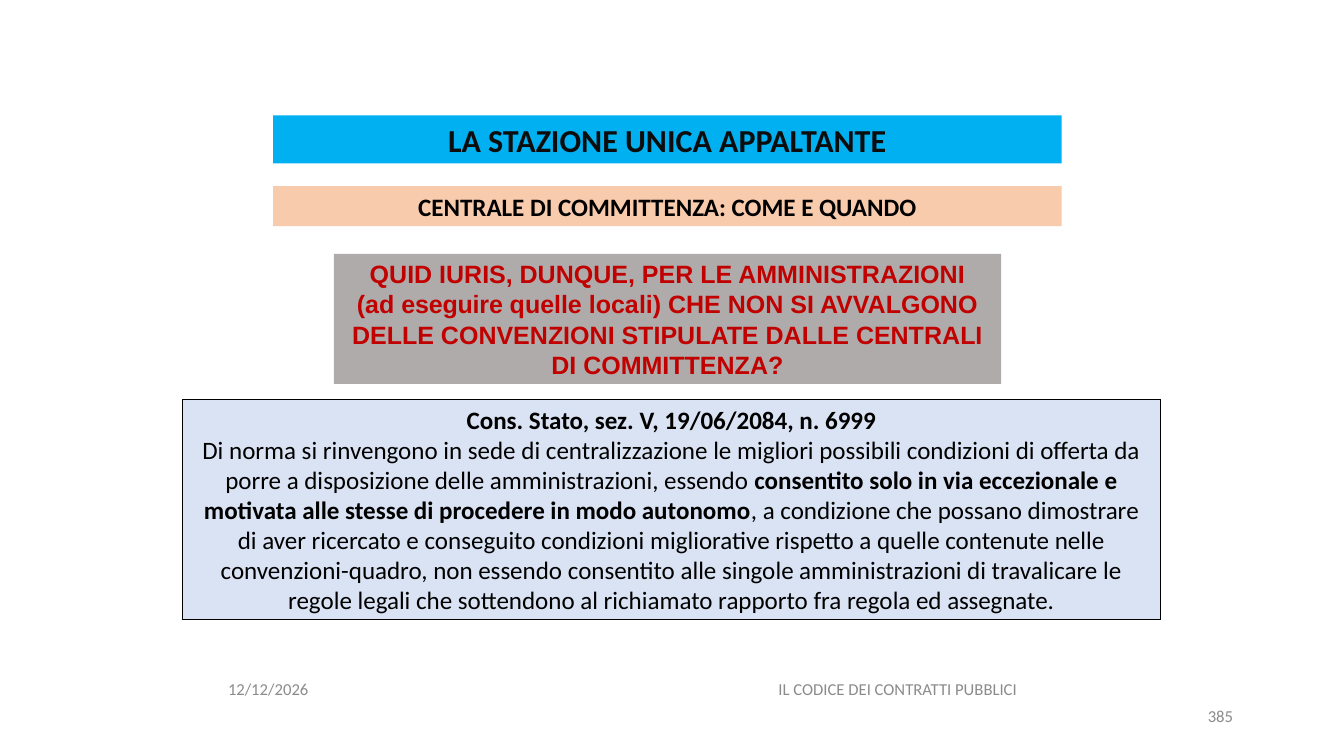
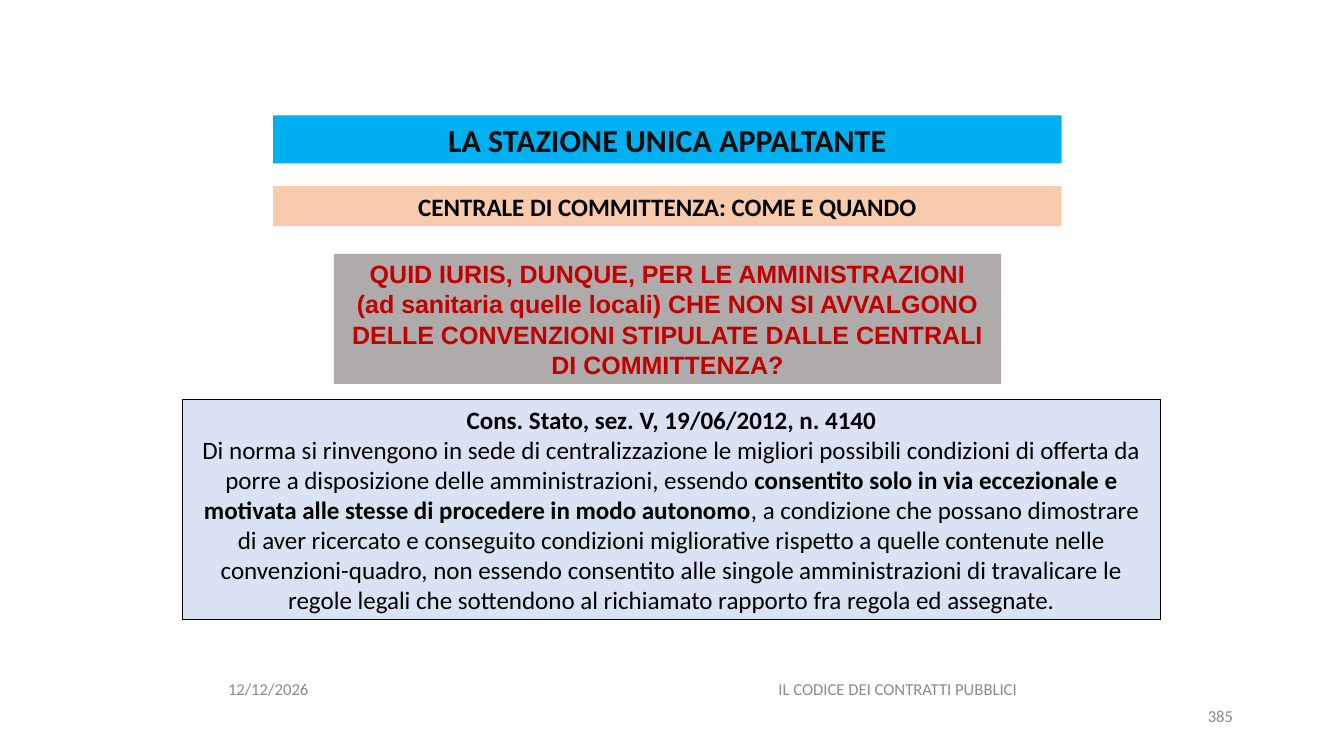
eseguire: eseguire -> sanitaria
19/06/2084: 19/06/2084 -> 19/06/2012
6999: 6999 -> 4140
